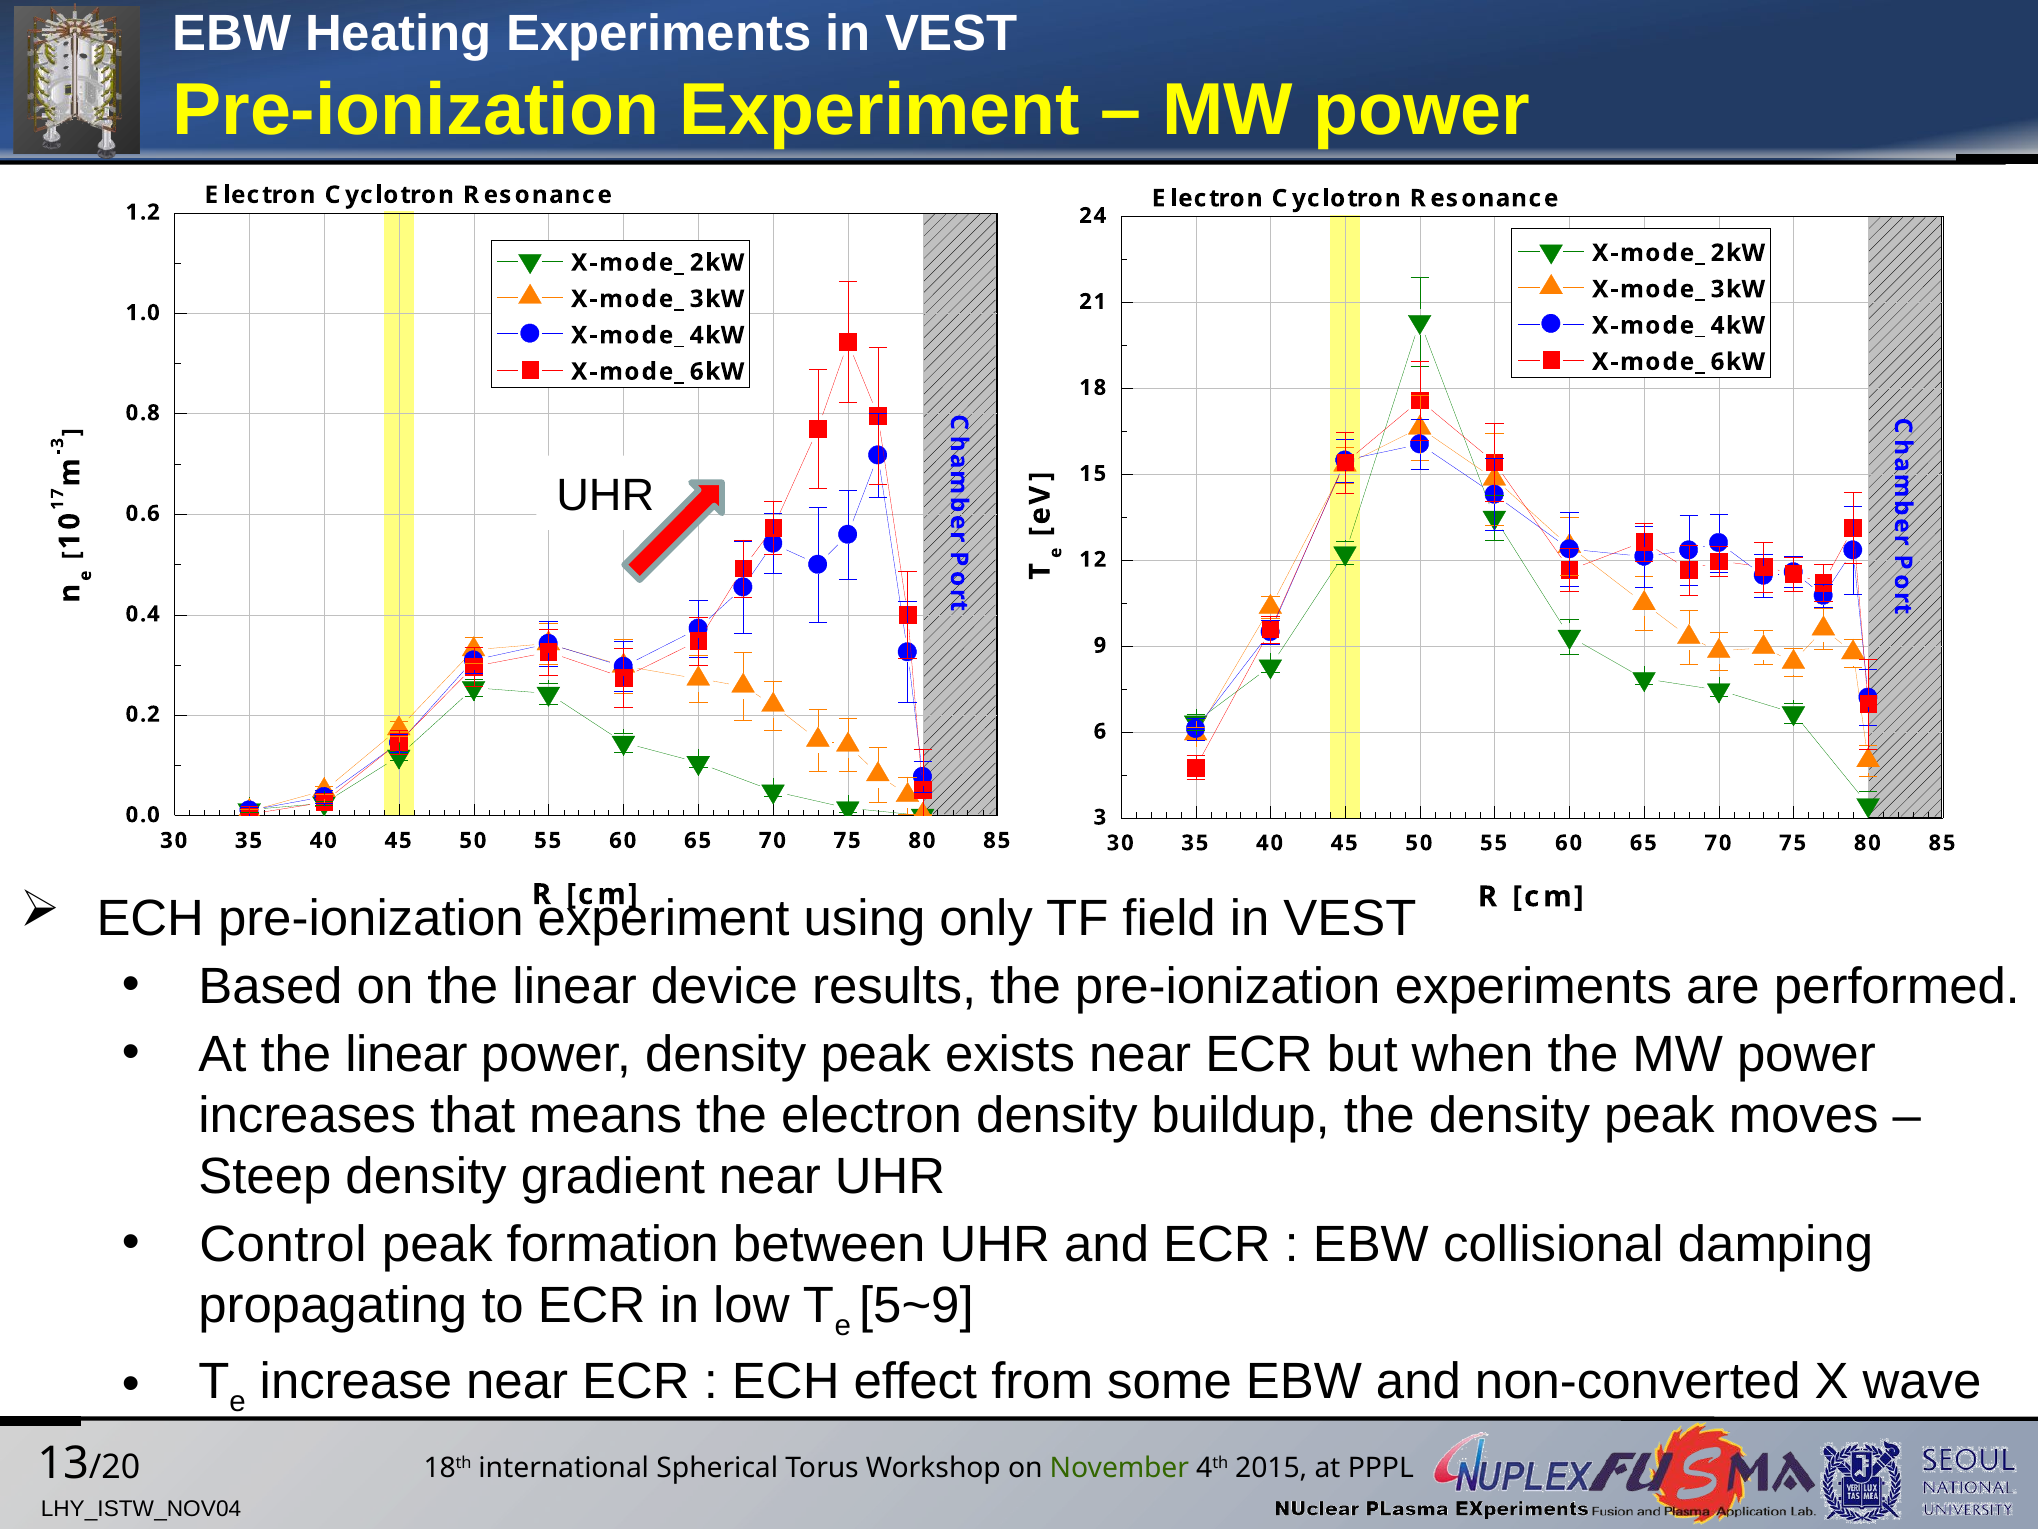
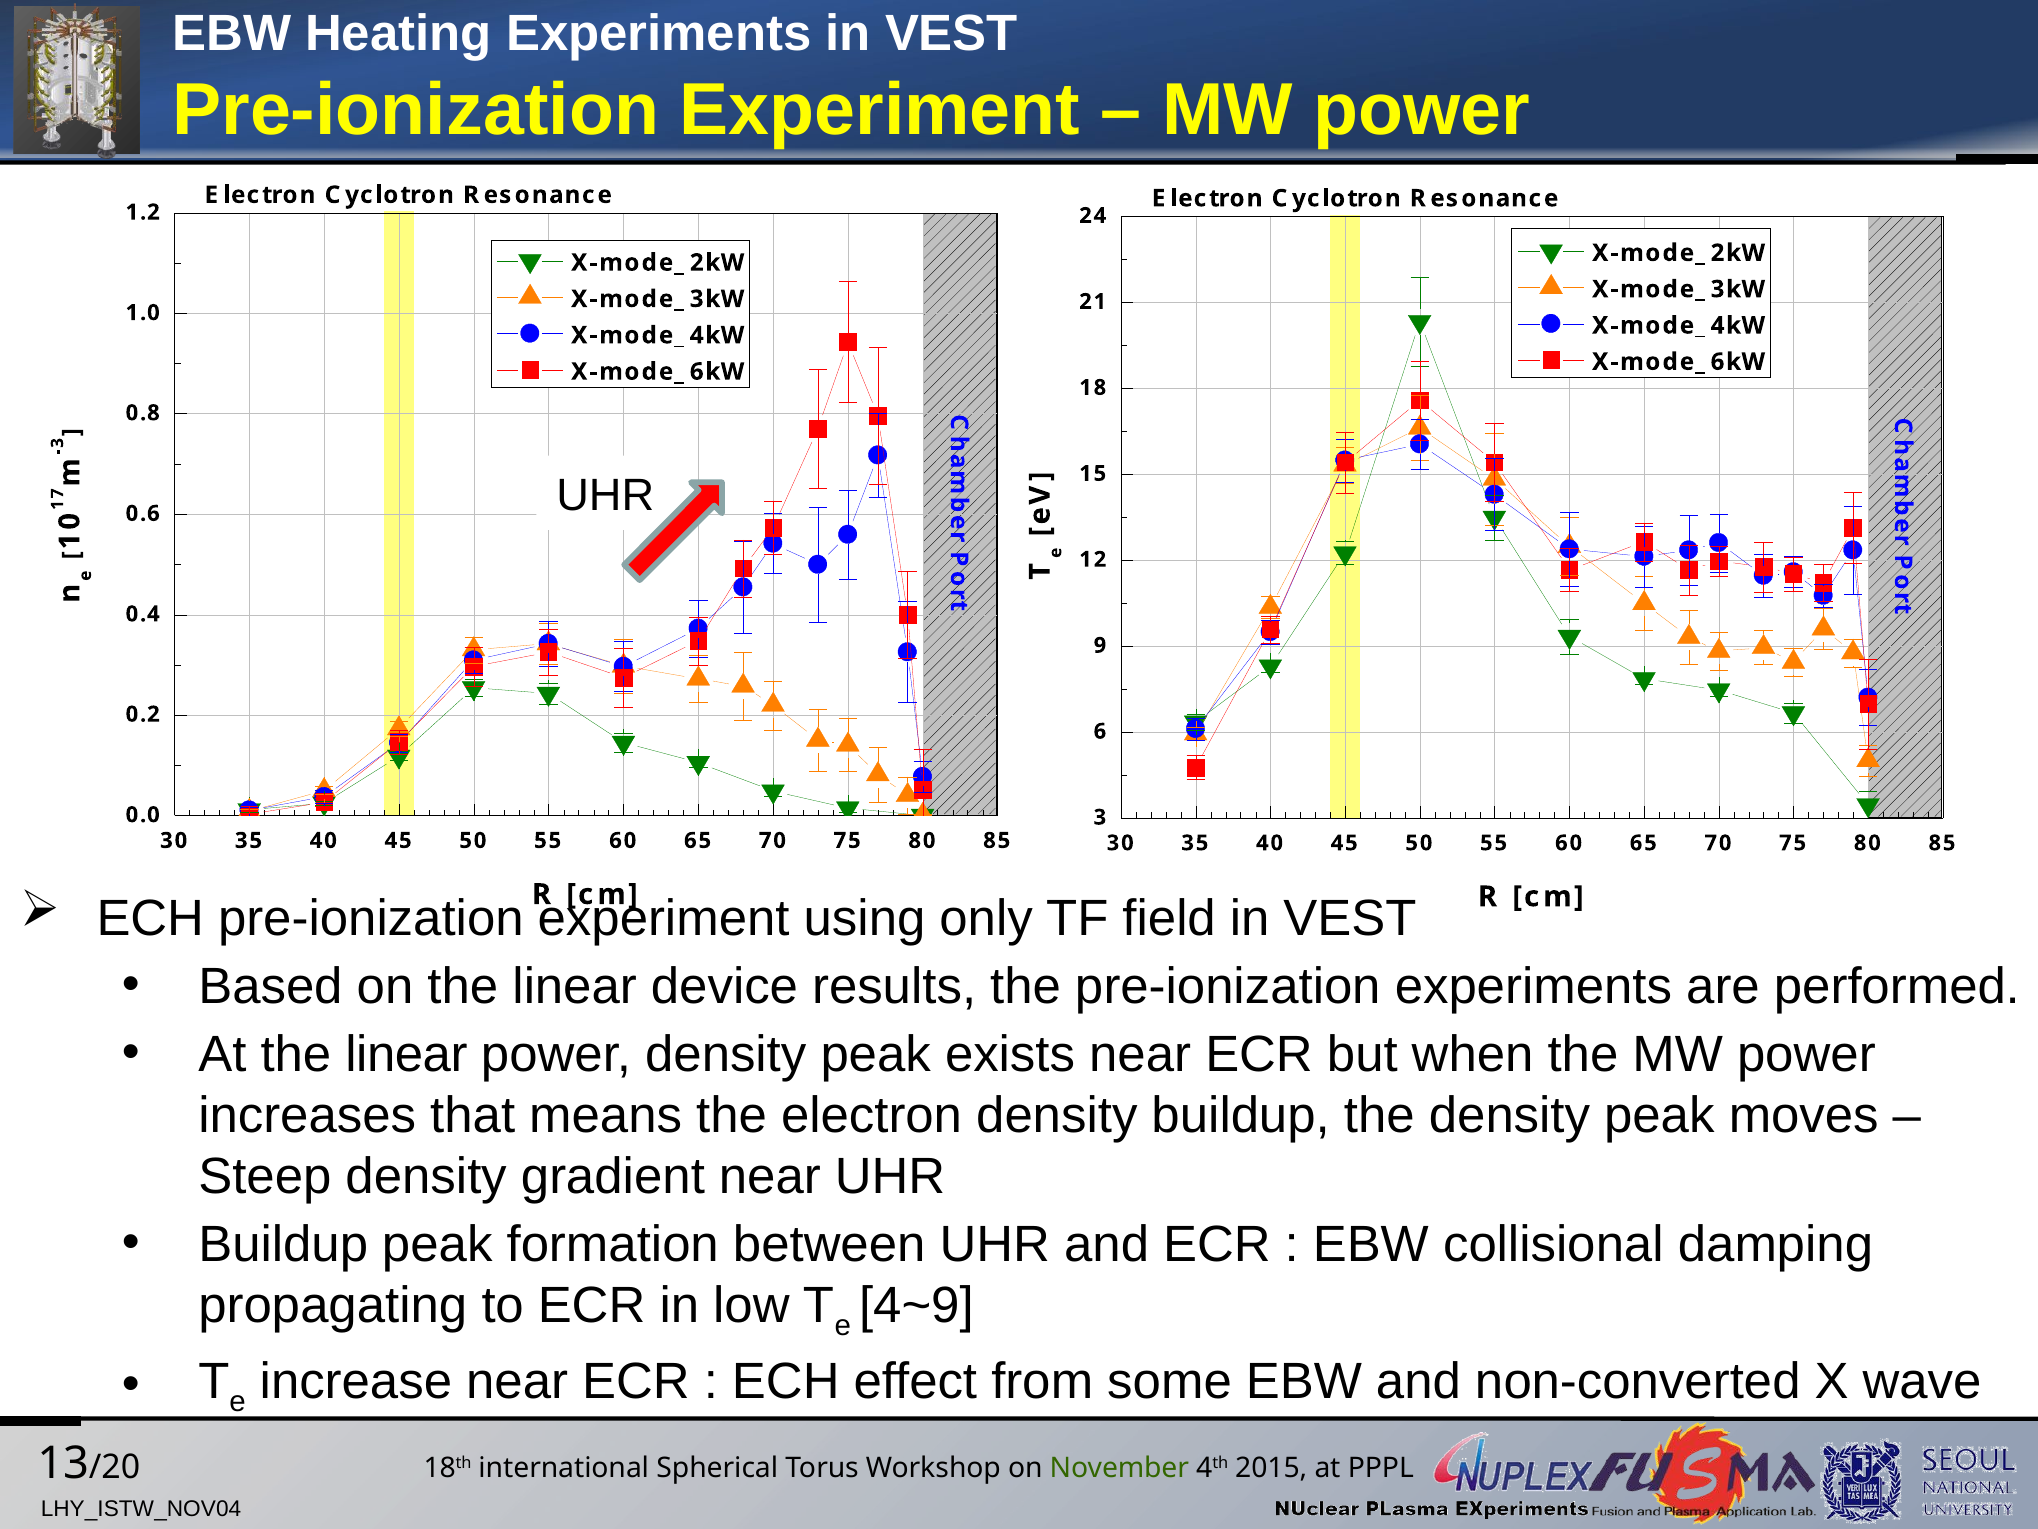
Control at (283, 1244): Control -> Buildup
5~9: 5~9 -> 4~9
